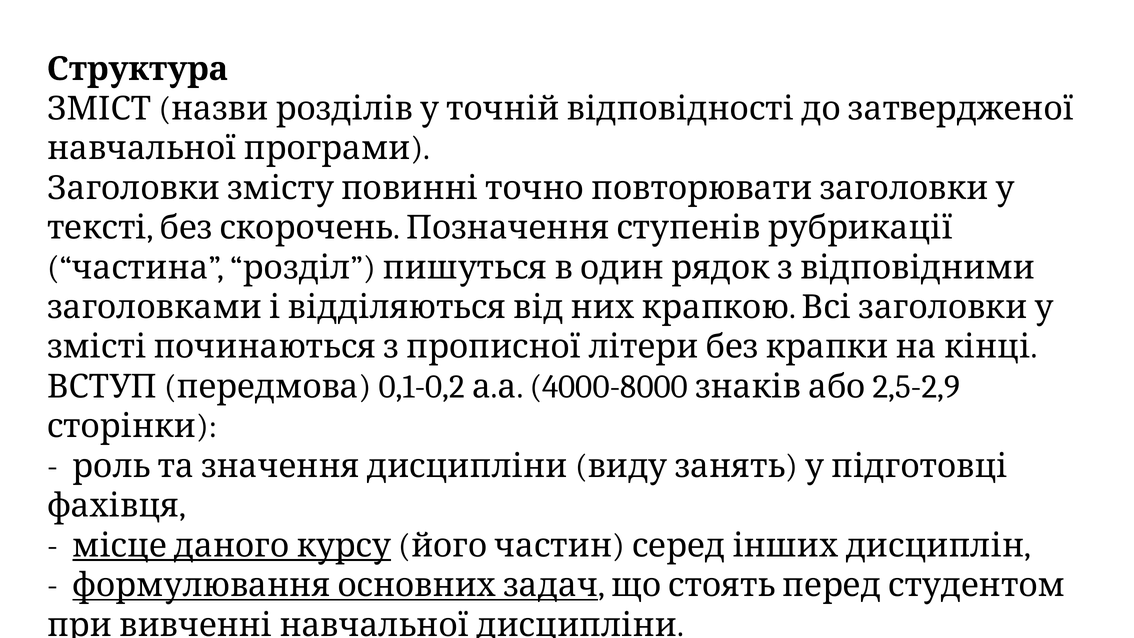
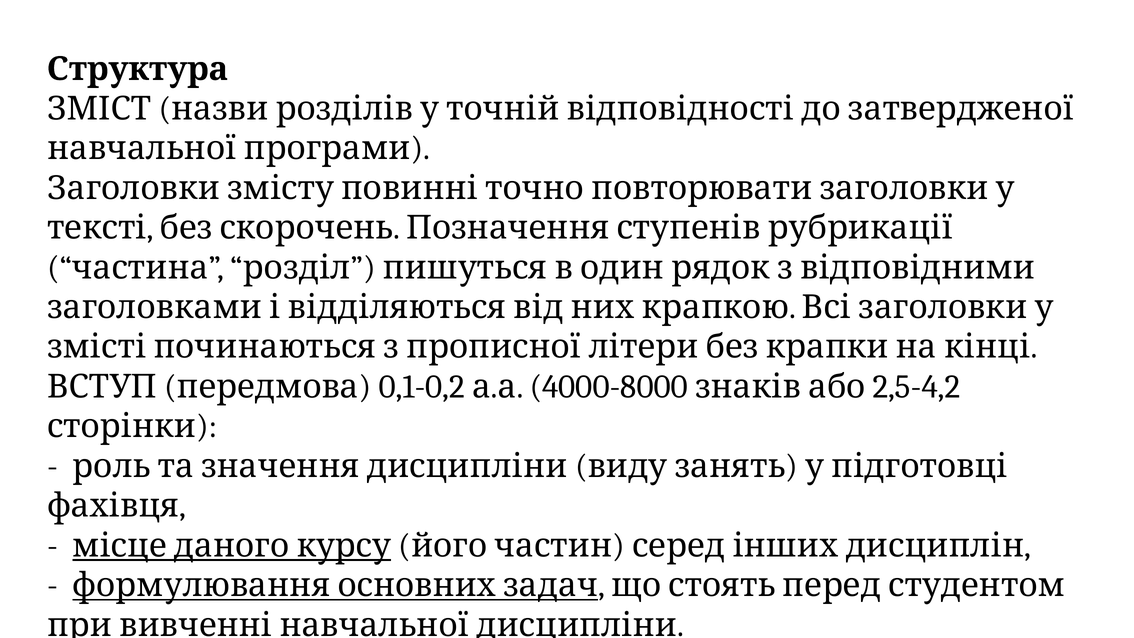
2,5-2,9: 2,5-2,9 -> 2,5-4,2
